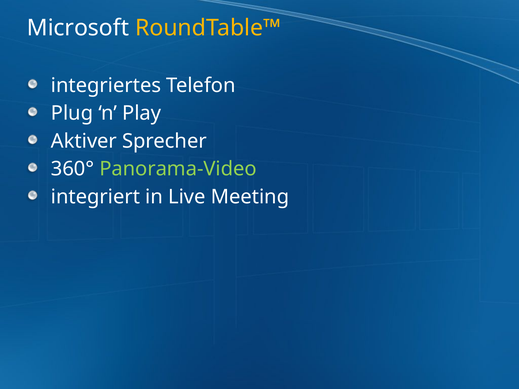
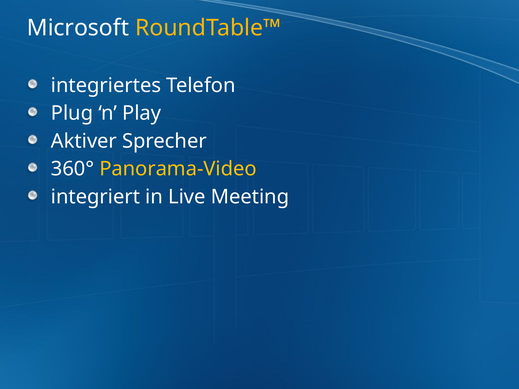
Panorama-Video colour: light green -> yellow
